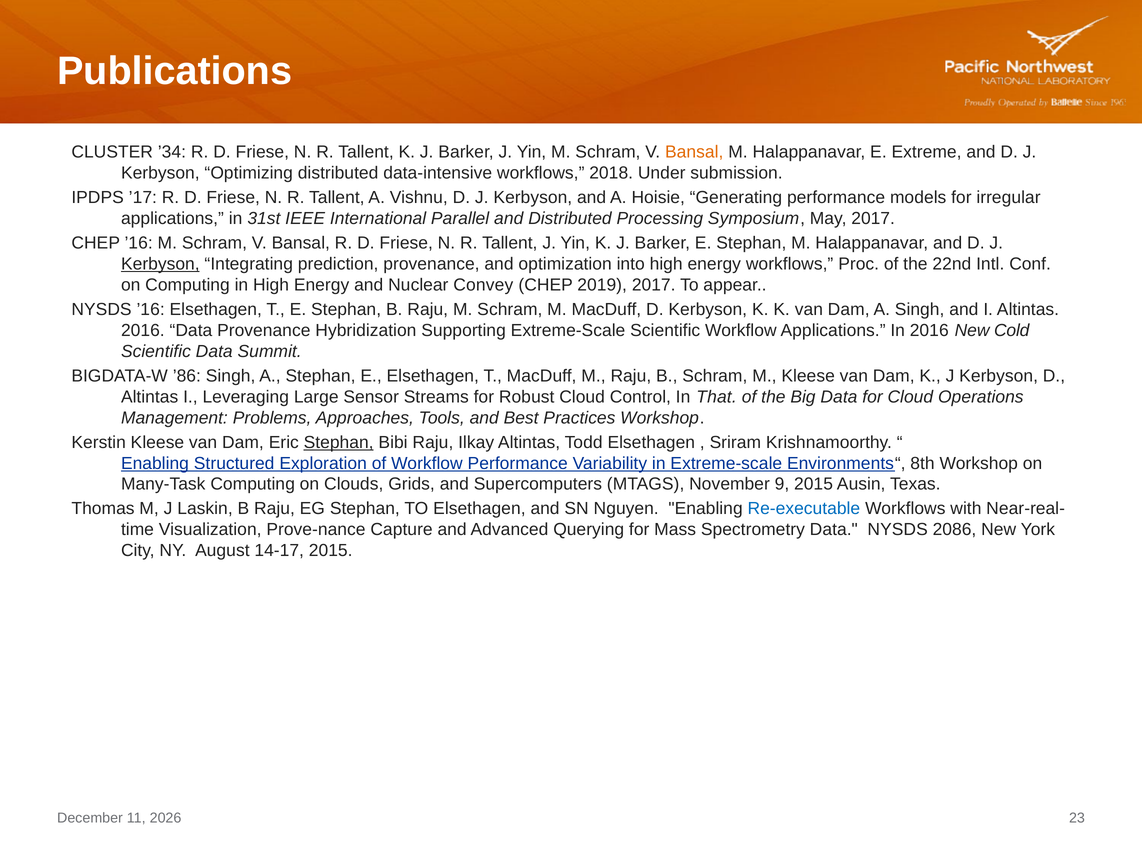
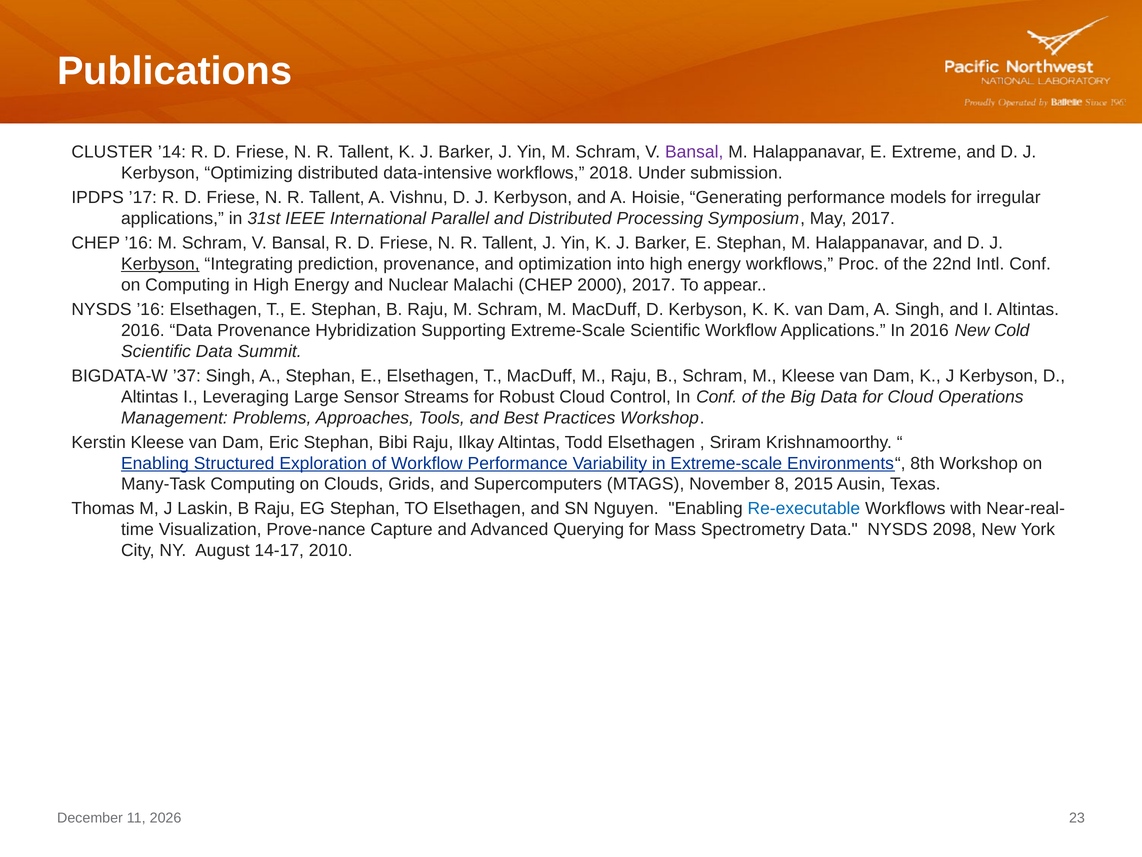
’34: ’34 -> ’14
Bansal at (694, 152) colour: orange -> purple
Convey: Convey -> Malachi
2019: 2019 -> 2000
’86: ’86 -> ’37
In That: That -> Conf
Stephan at (339, 442) underline: present -> none
9: 9 -> 8
2086: 2086 -> 2098
14-17 2015: 2015 -> 2010
